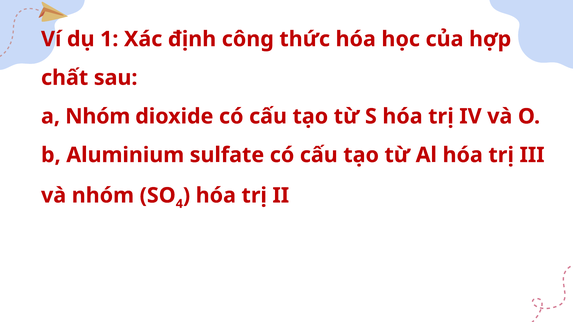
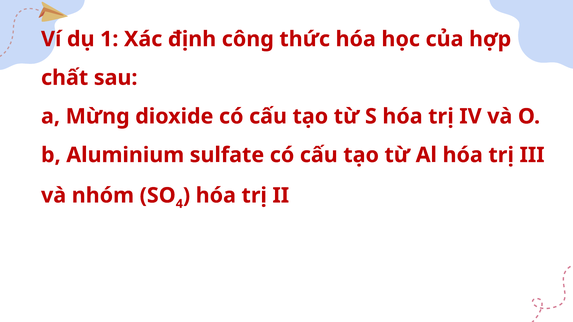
a Nhóm: Nhóm -> Mừng
